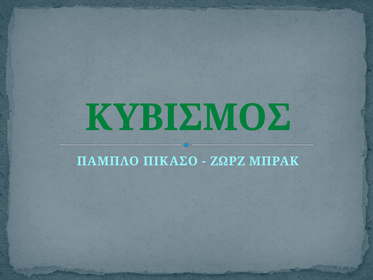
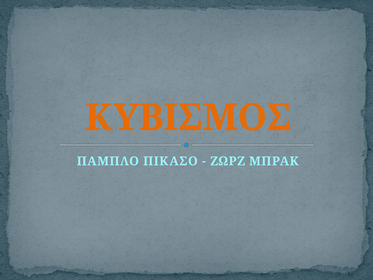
ΚΥΒΙΣΜΟΣ colour: green -> orange
